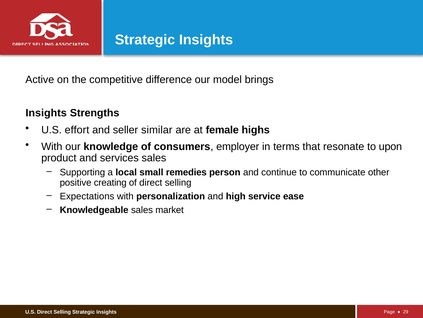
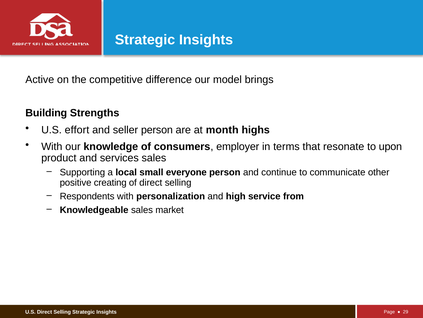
Insights at (46, 113): Insights -> Building
seller similar: similar -> person
female: female -> month
remedies: remedies -> everyone
Expectations: Expectations -> Respondents
ease: ease -> from
